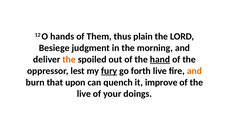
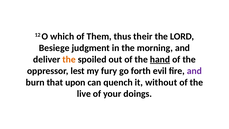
hands: hands -> which
plain: plain -> their
fury underline: present -> none
forth live: live -> evil
and at (194, 71) colour: orange -> purple
improve: improve -> without
